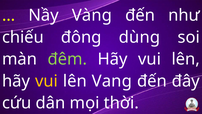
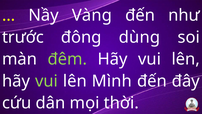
chiếu: chiếu -> trước
vui at (46, 81) colour: yellow -> light green
Vang: Vang -> Mình
